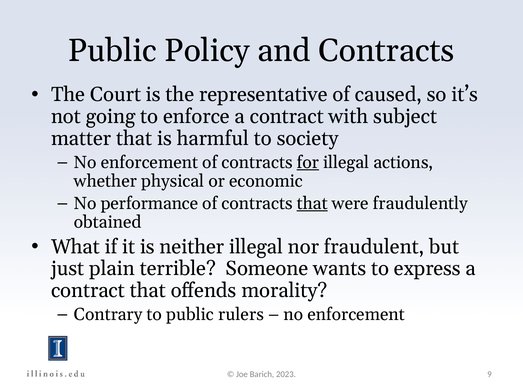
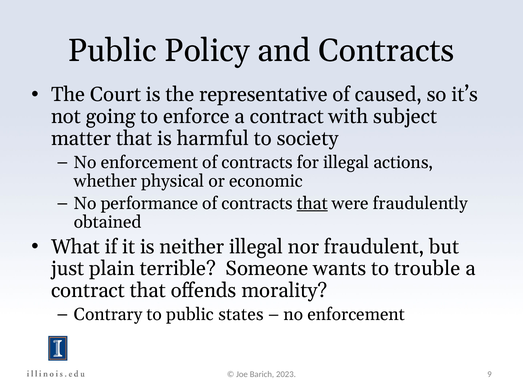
for underline: present -> none
express: express -> trouble
rulers: rulers -> states
